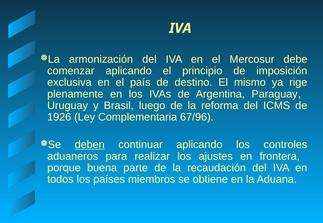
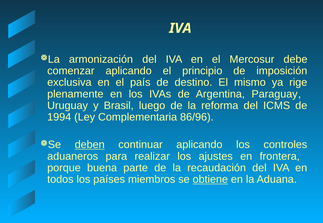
1926: 1926 -> 1994
67/96: 67/96 -> 86/96
obtiene underline: none -> present
